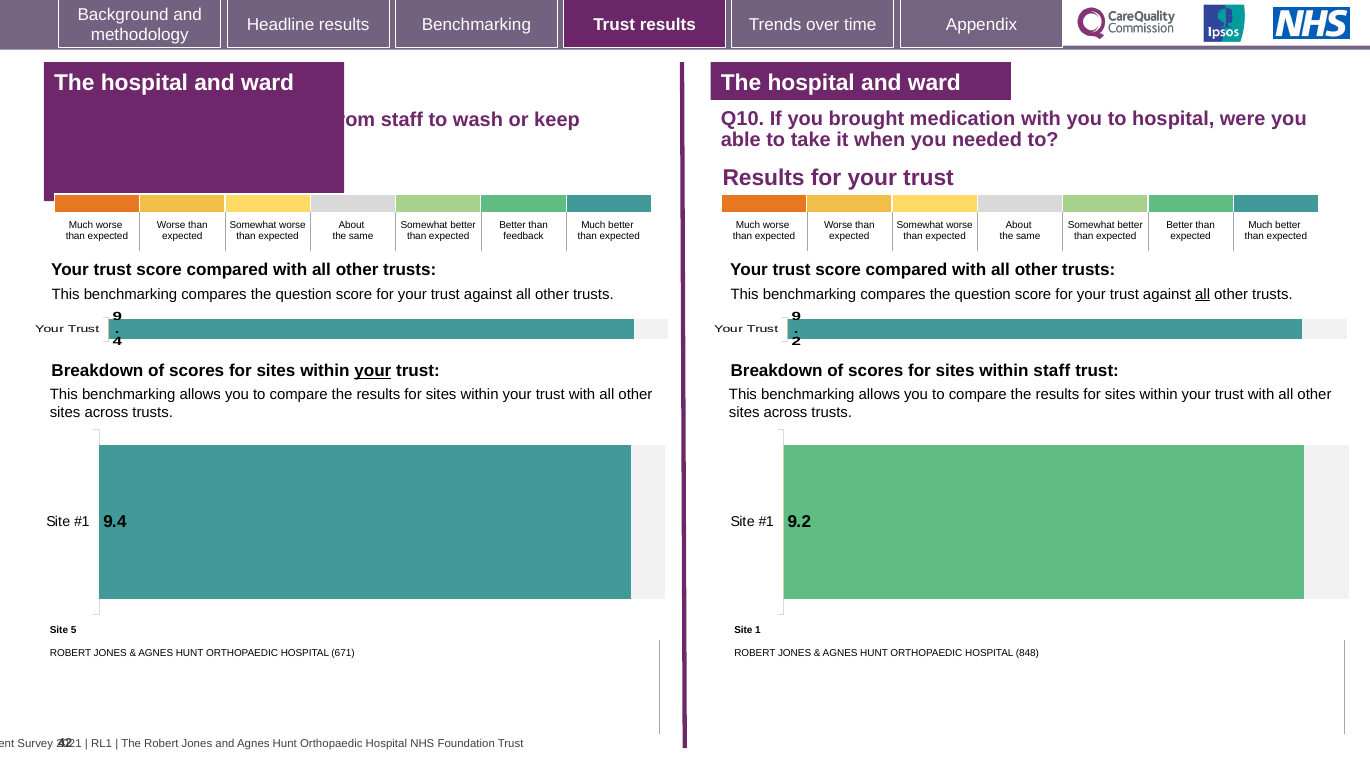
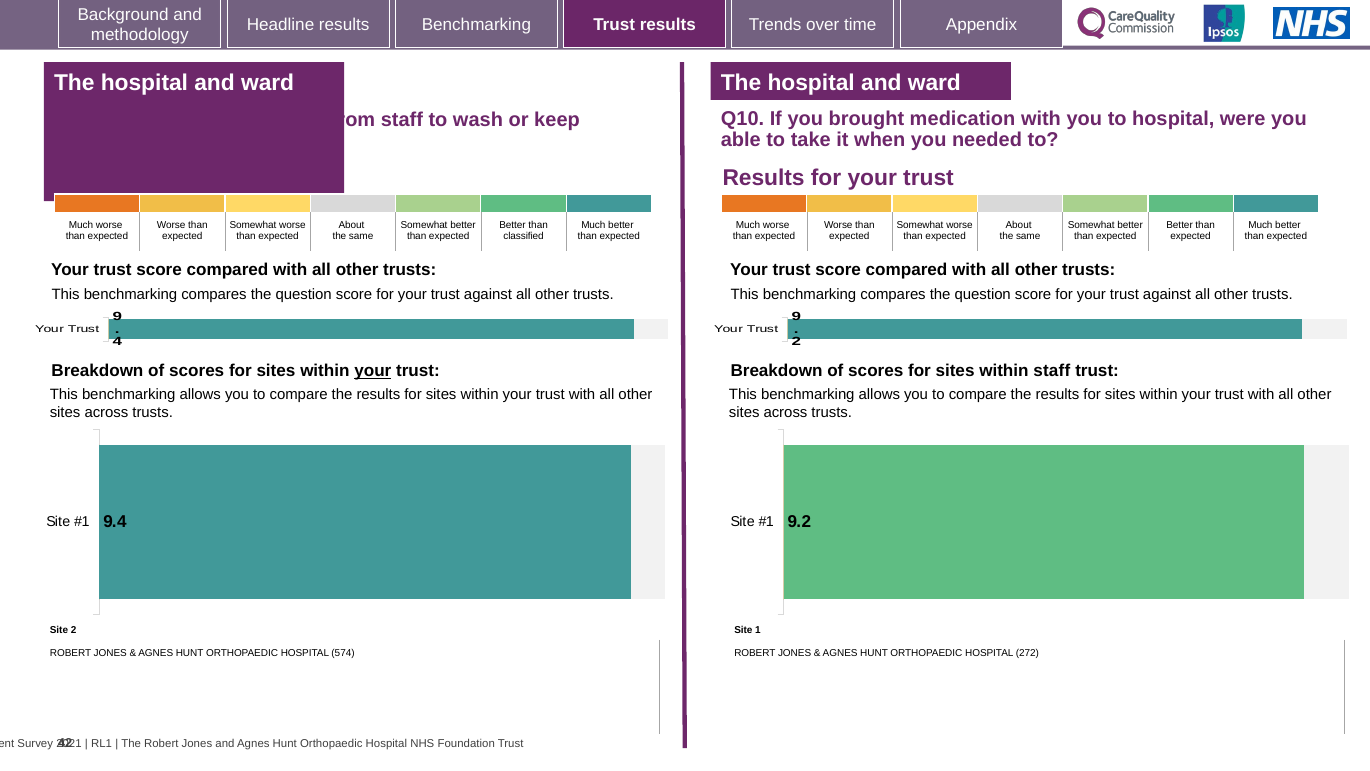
feedback: feedback -> classified
all at (1203, 294) underline: present -> none
Site 5: 5 -> 2
671: 671 -> 574
848: 848 -> 272
